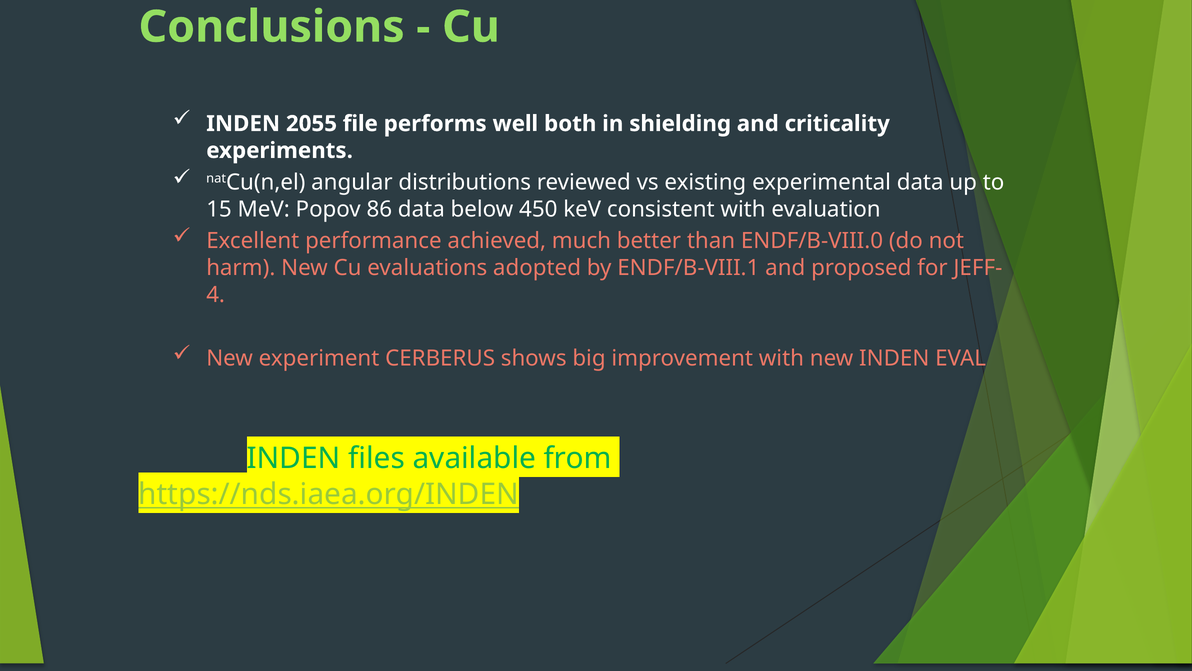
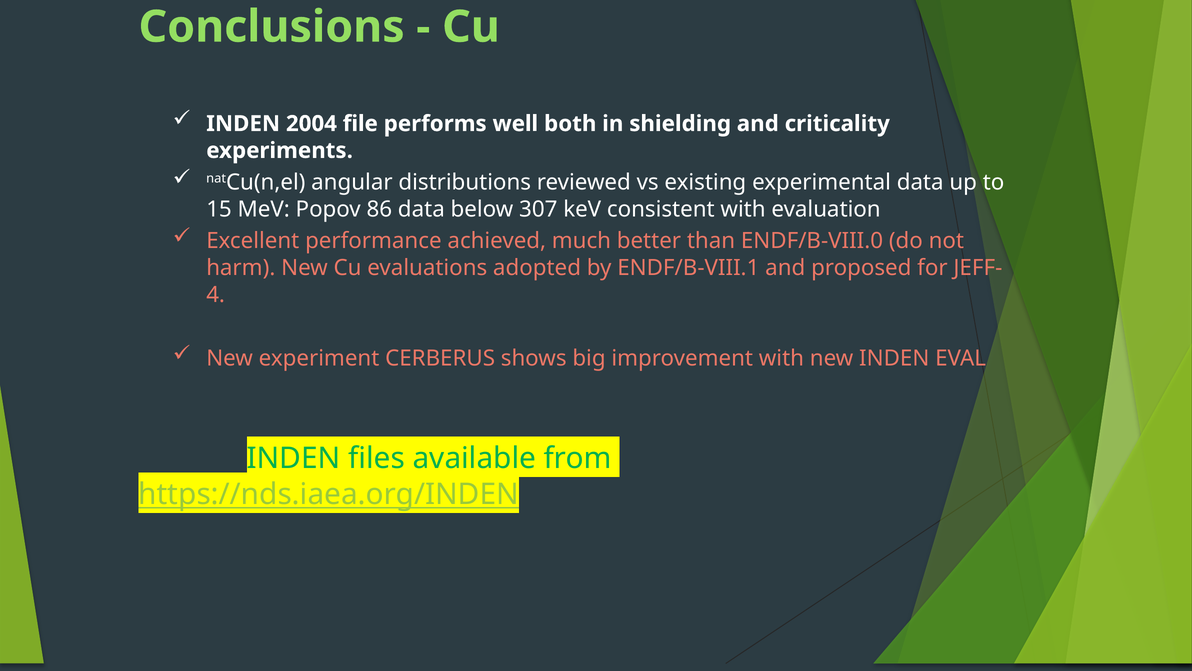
2055: 2055 -> 2004
450: 450 -> 307
